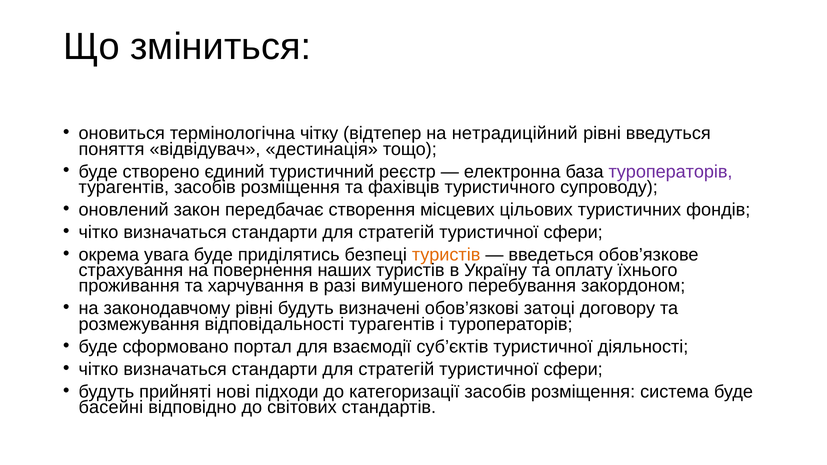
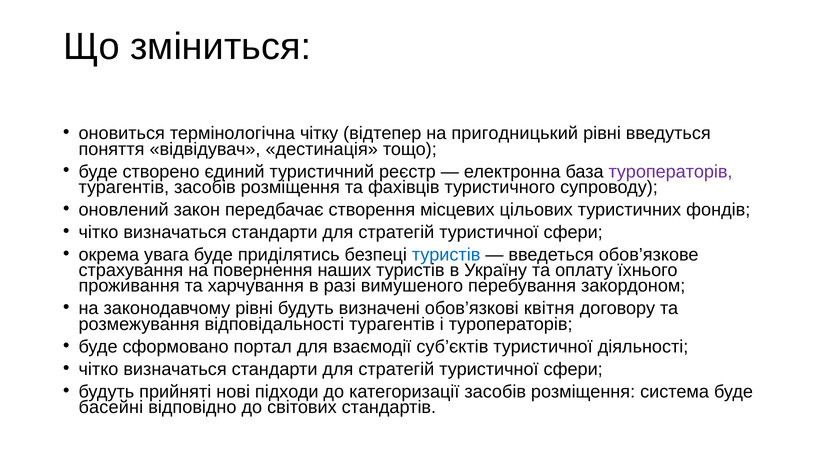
нетрадиційний: нетрадиційний -> пригодницький
туристів at (446, 255) colour: orange -> blue
затоці: затоці -> квітня
